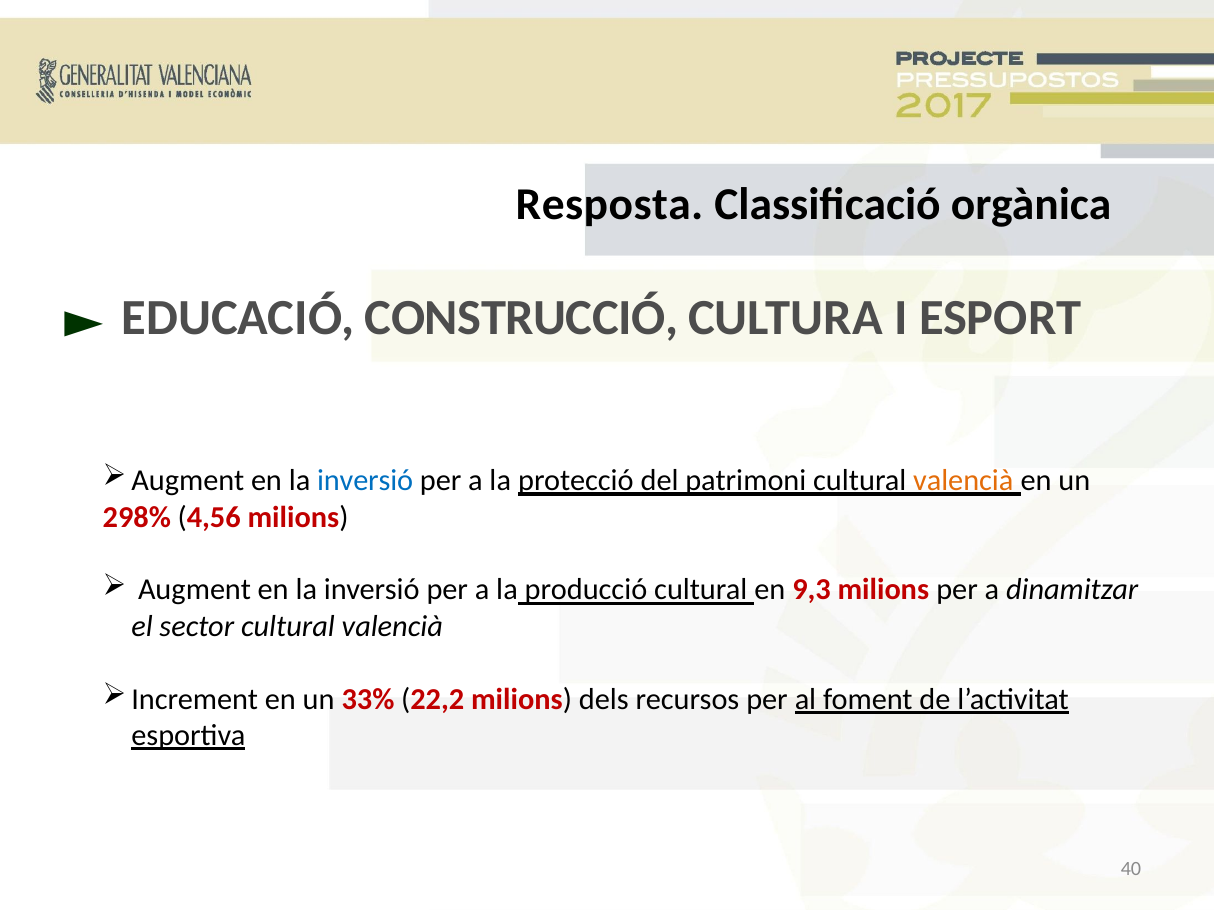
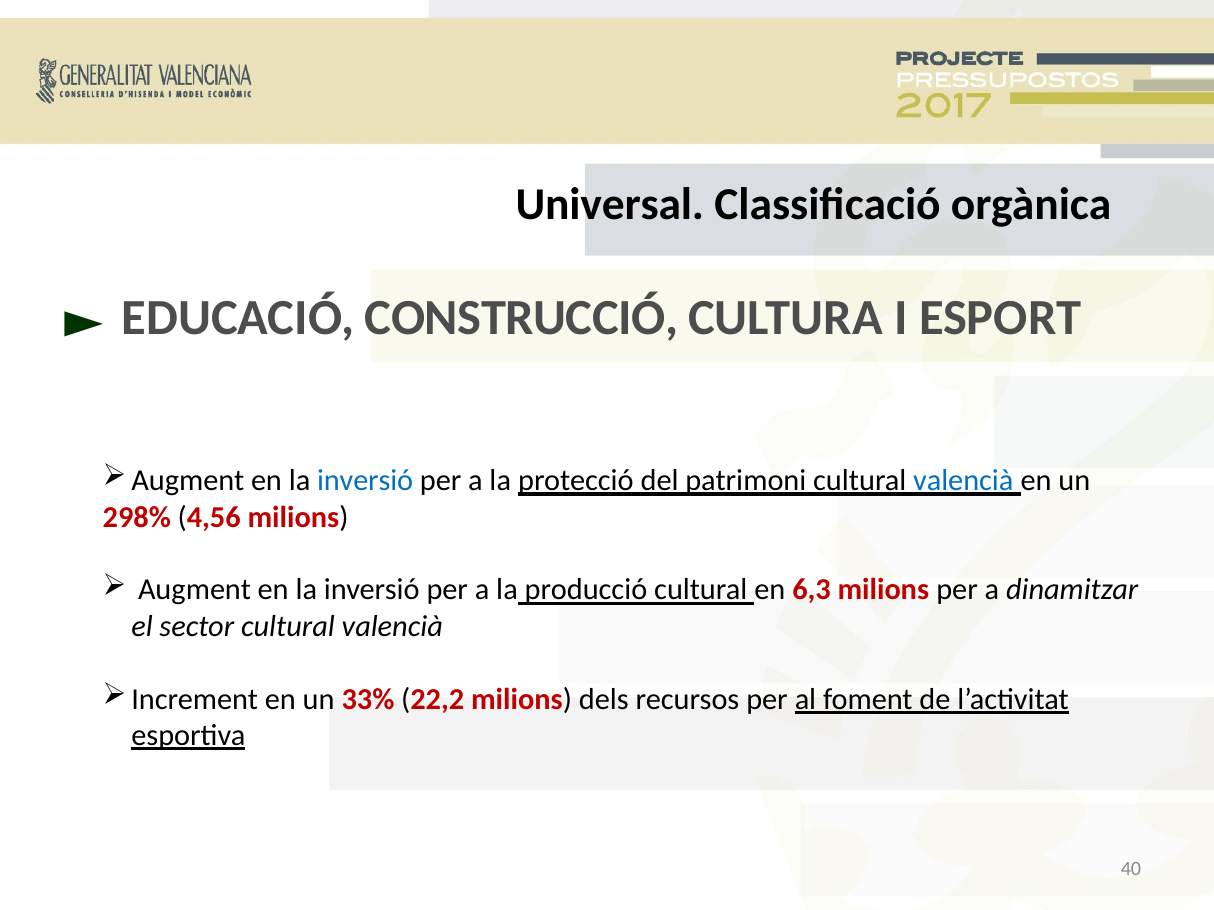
Resposta: Resposta -> Universal
valencià at (963, 481) colour: orange -> blue
9,3: 9,3 -> 6,3
